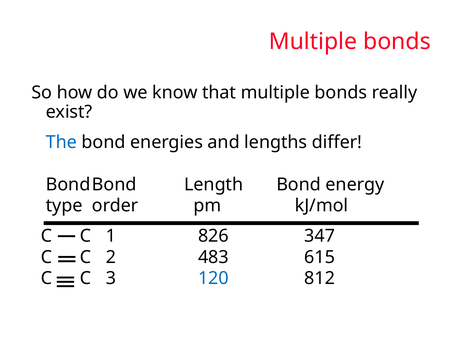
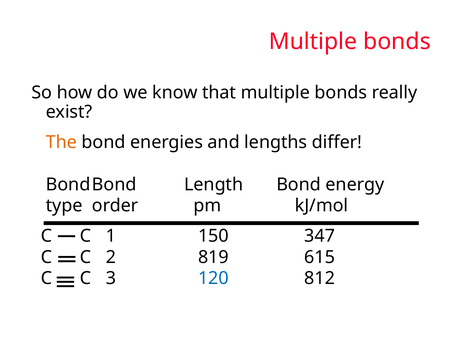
The colour: blue -> orange
826: 826 -> 150
483: 483 -> 819
